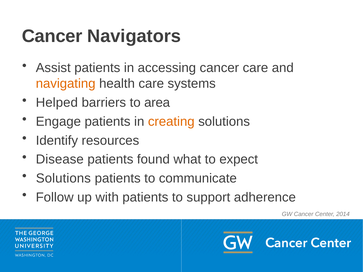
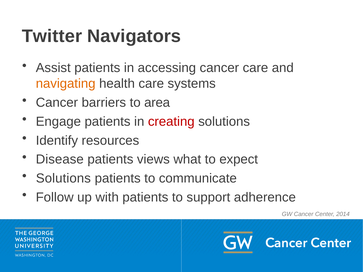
Cancer at (52, 36): Cancer -> Twitter
Helped at (57, 103): Helped -> Cancer
creating colour: orange -> red
found: found -> views
